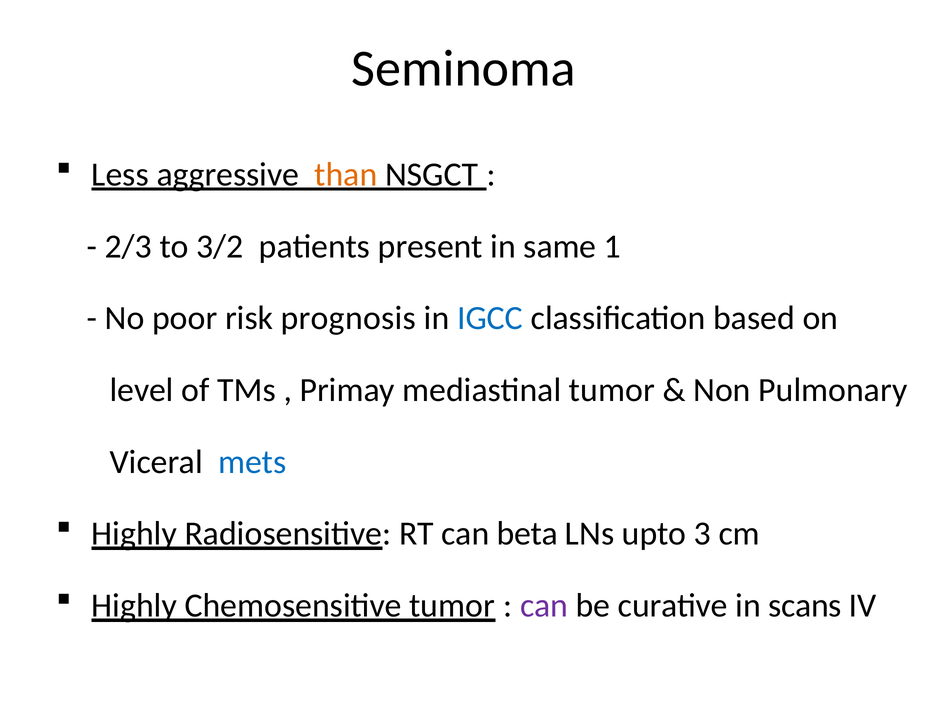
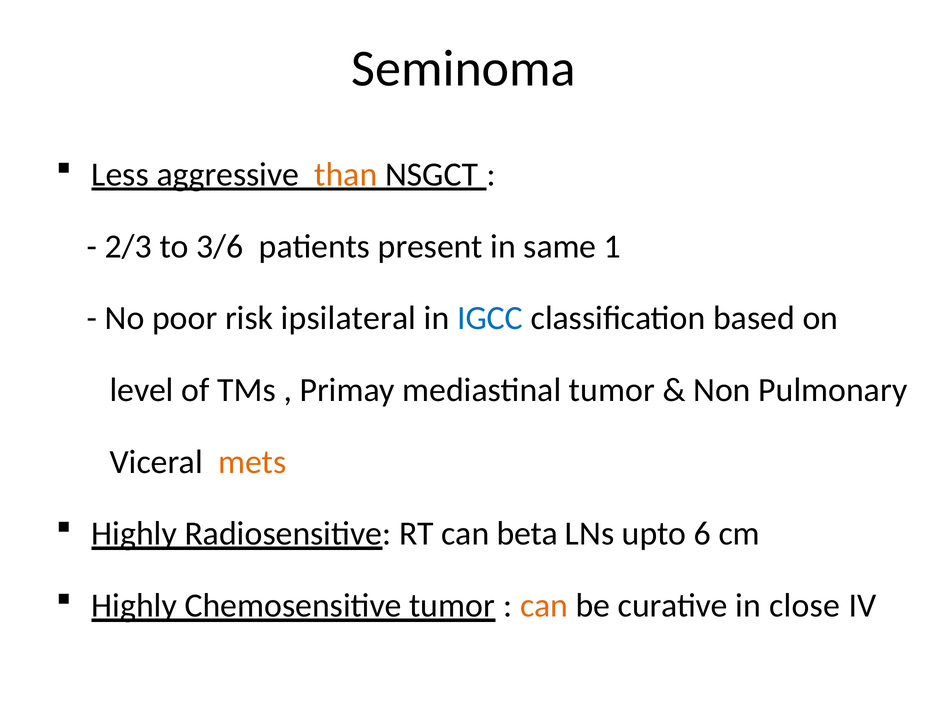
3/2: 3/2 -> 3/6
prognosis: prognosis -> ipsilateral
mets colour: blue -> orange
3: 3 -> 6
can at (544, 605) colour: purple -> orange
scans: scans -> close
